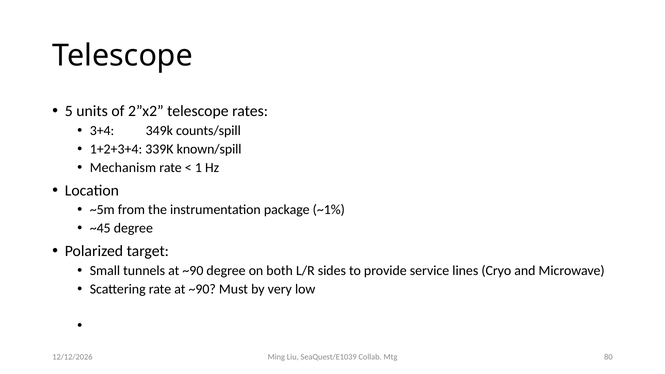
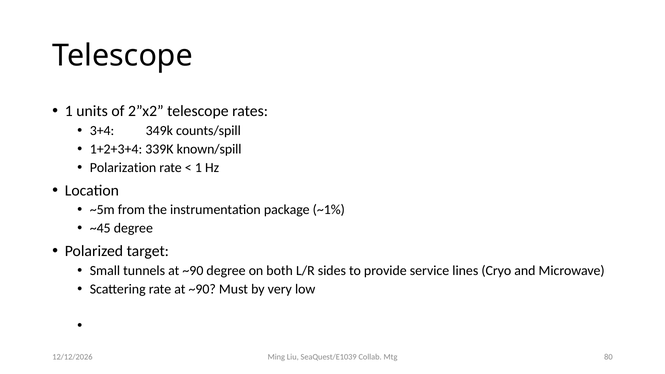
5 at (69, 111): 5 -> 1
Mechanism: Mechanism -> Polarization
